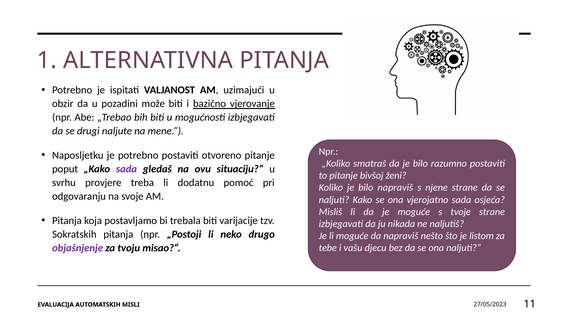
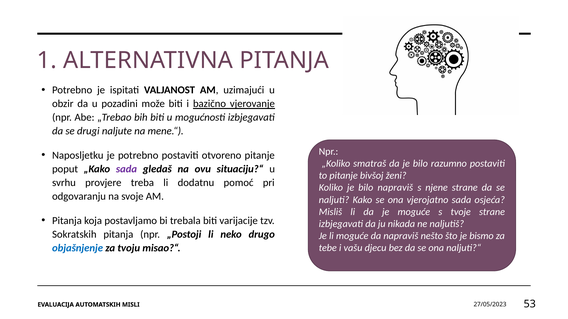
listom: listom -> bismo
objašnjenje colour: purple -> blue
11: 11 -> 53
